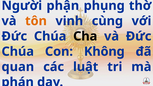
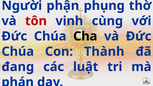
tôn colour: orange -> red
Không: Không -> Thành
quan: quan -> đang
